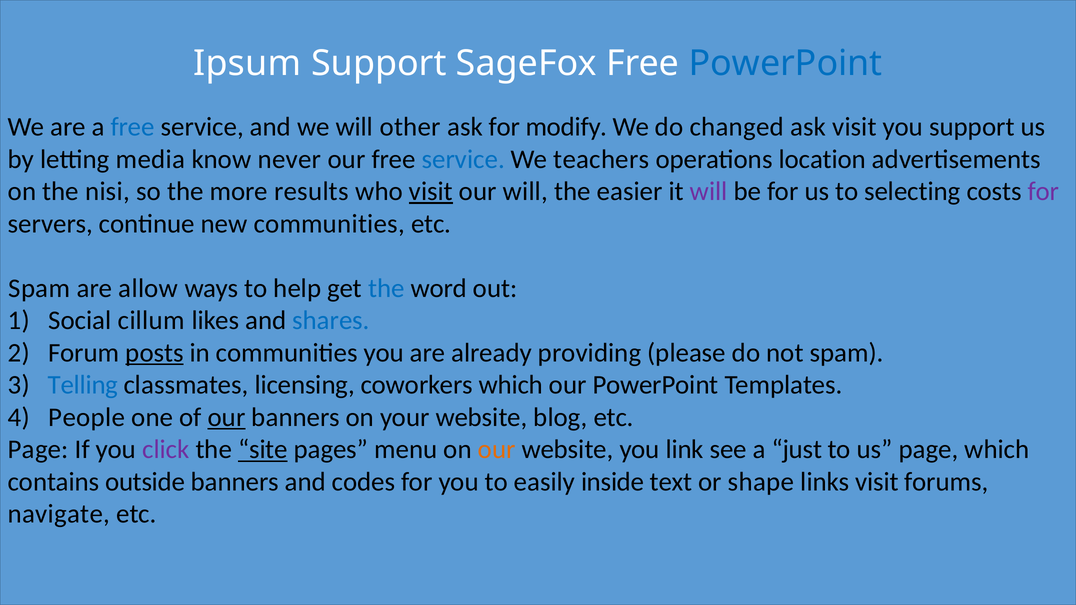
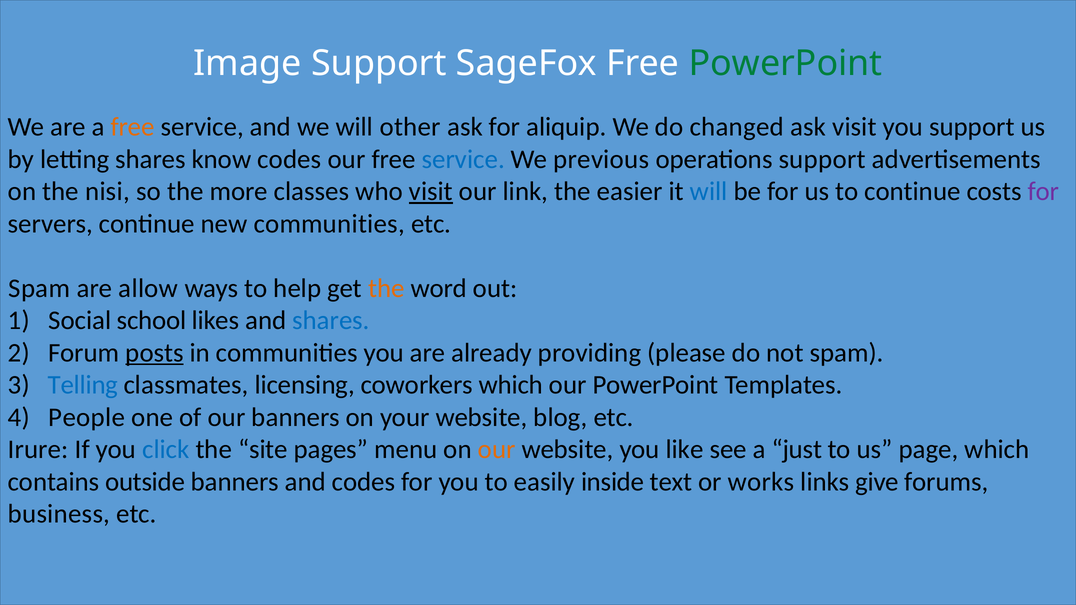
Ipsum: Ipsum -> Image
PowerPoint at (786, 63) colour: blue -> green
free at (133, 127) colour: blue -> orange
modify: modify -> aliquip
letting media: media -> shares
know never: never -> codes
teachers: teachers -> previous
operations location: location -> support
results: results -> classes
our will: will -> link
will at (709, 192) colour: purple -> blue
to selecting: selecting -> continue
the at (386, 288) colour: blue -> orange
cillum: cillum -> school
our at (227, 417) underline: present -> none
Page at (38, 450): Page -> Irure
click colour: purple -> blue
site underline: present -> none
link: link -> like
shape: shape -> works
links visit: visit -> give
navigate: navigate -> business
